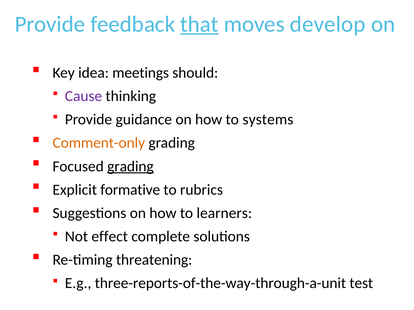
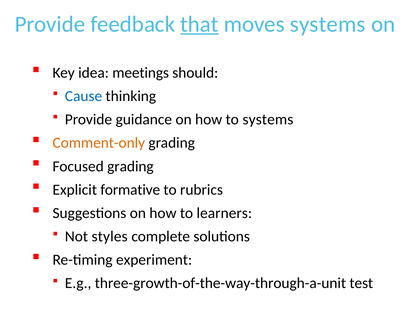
moves develop: develop -> systems
Cause colour: purple -> blue
grading at (130, 167) underline: present -> none
effect: effect -> styles
threatening: threatening -> experiment
three-reports-of-the-way-through-a-unit: three-reports-of-the-way-through-a-unit -> three-growth-of-the-way-through-a-unit
